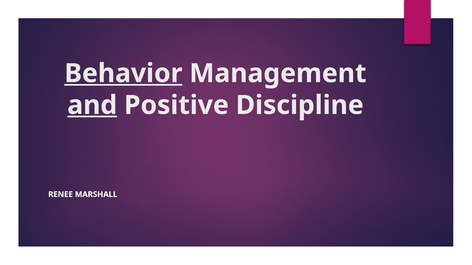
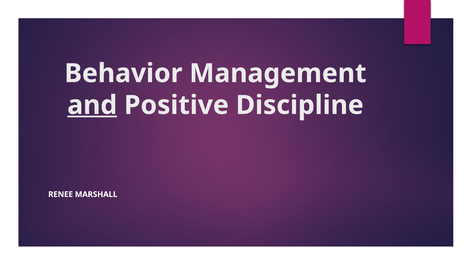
Behavior underline: present -> none
